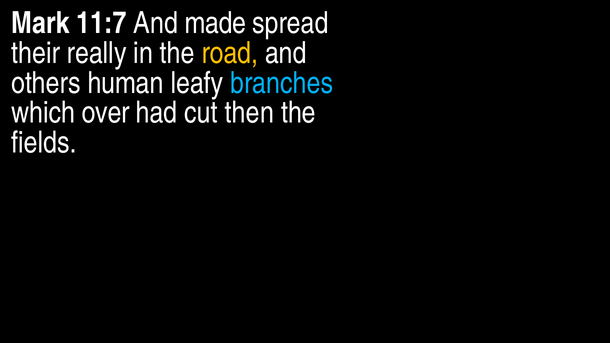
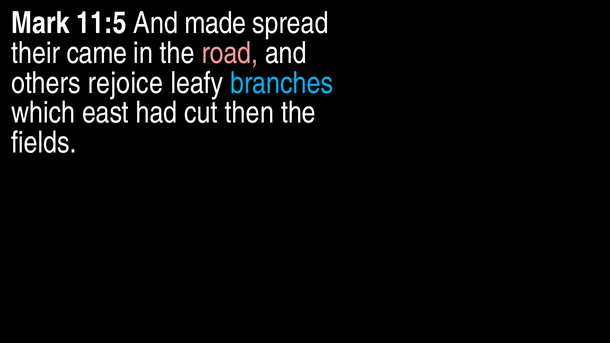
11:7: 11:7 -> 11:5
really: really -> came
road colour: yellow -> pink
human: human -> rejoice
over: over -> east
